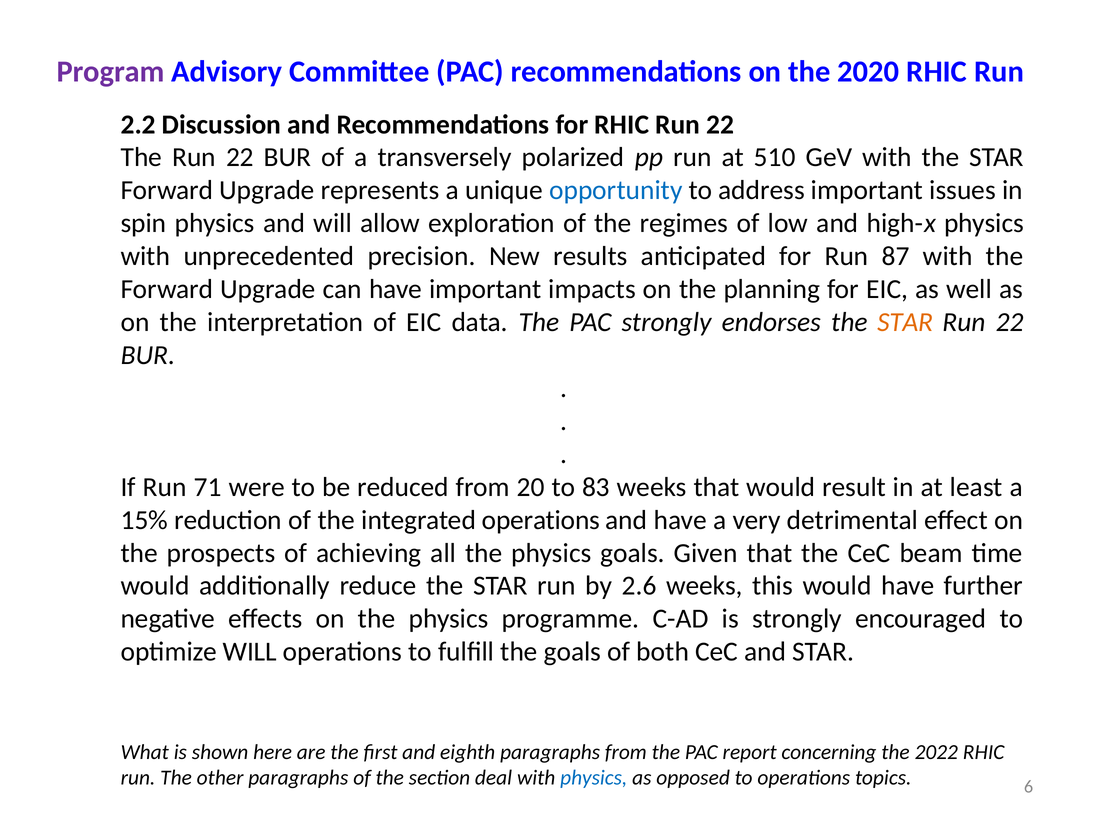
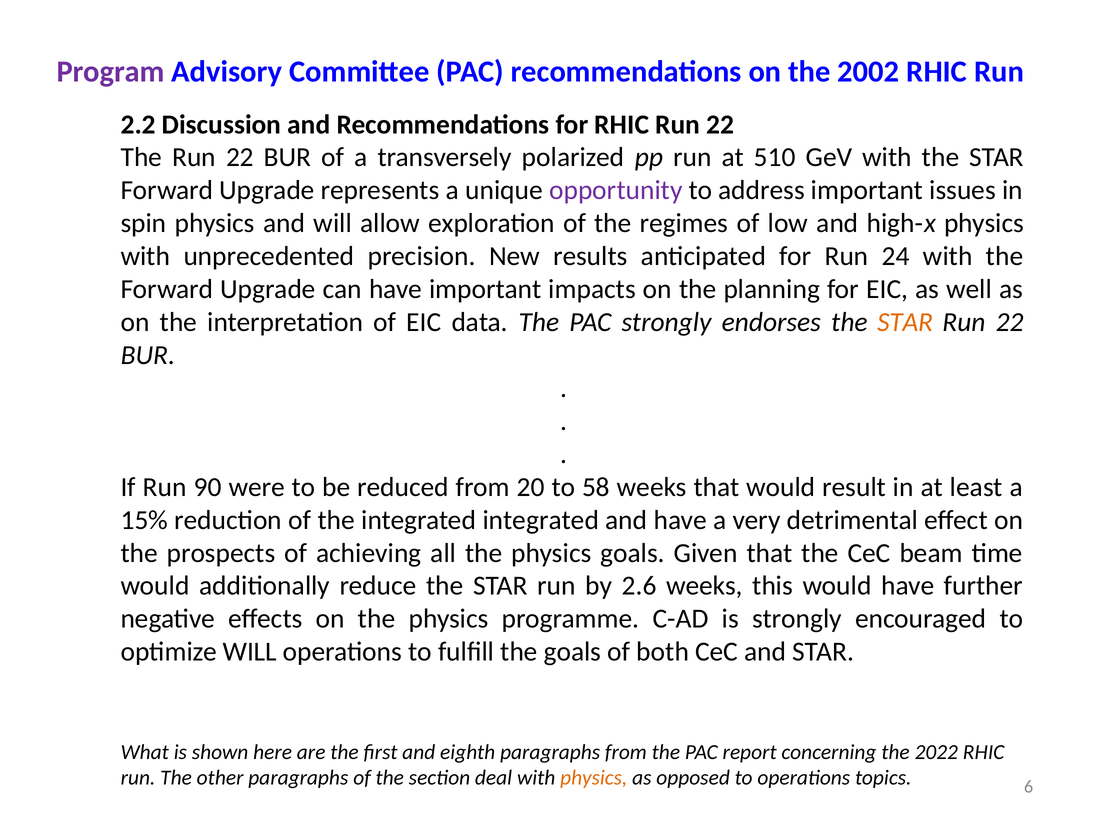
2020: 2020 -> 2002
opportunity colour: blue -> purple
87: 87 -> 24
71: 71 -> 90
83: 83 -> 58
integrated operations: operations -> integrated
physics at (594, 778) colour: blue -> orange
